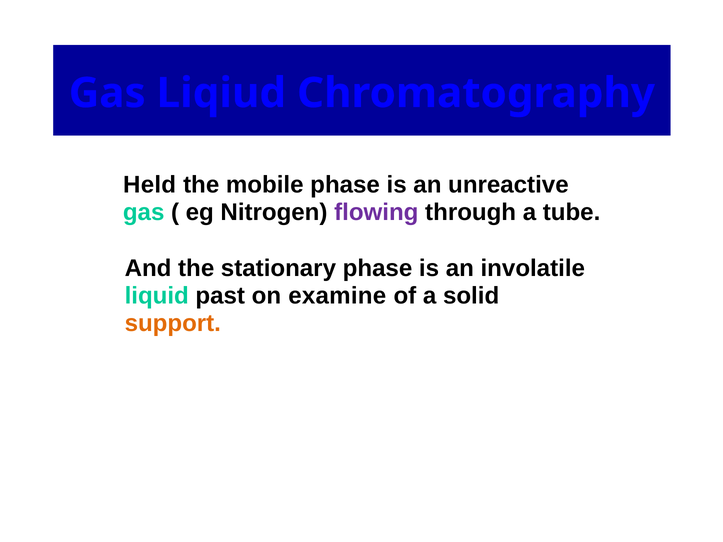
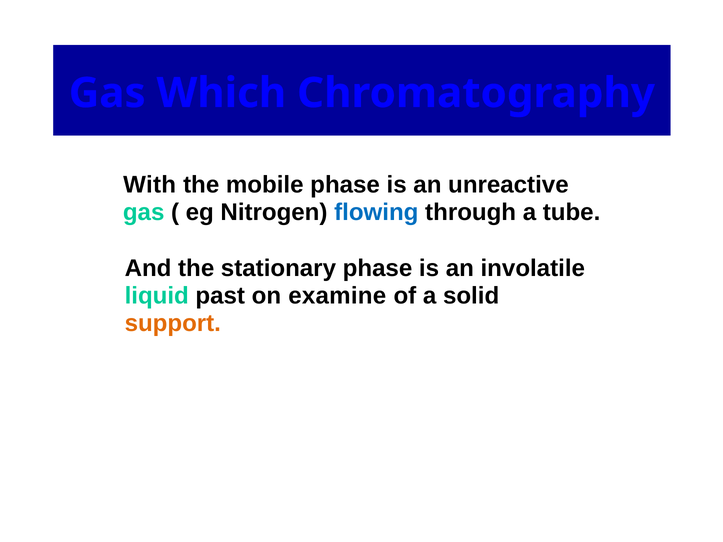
Liqiud: Liqiud -> Which
Held: Held -> With
flowing colour: purple -> blue
